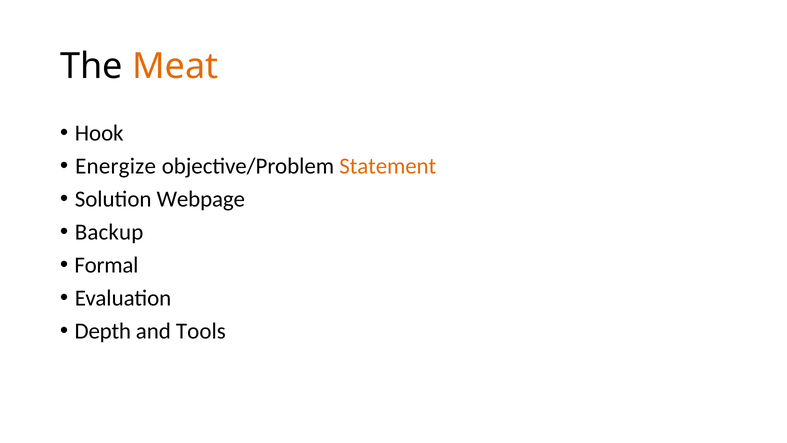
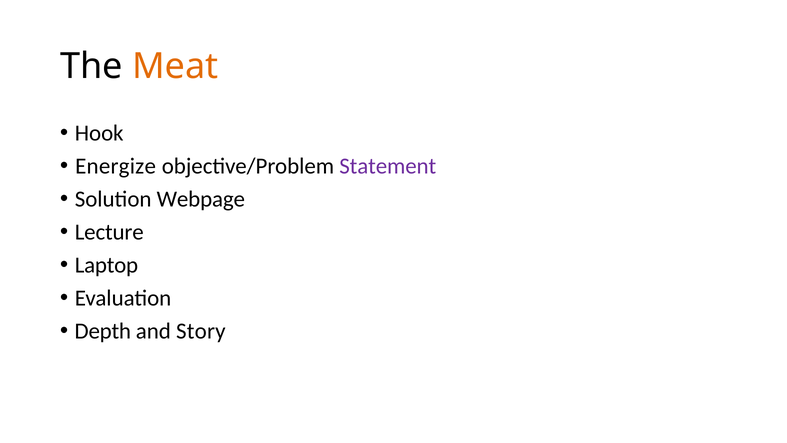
Statement colour: orange -> purple
Backup: Backup -> Lecture
Formal: Formal -> Laptop
Tools: Tools -> Story
